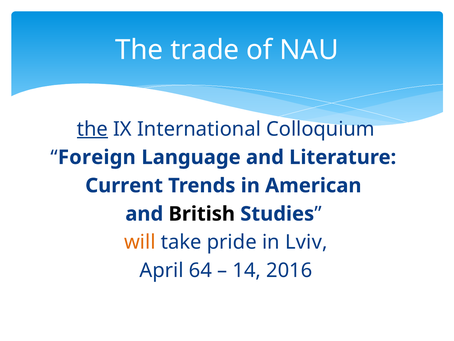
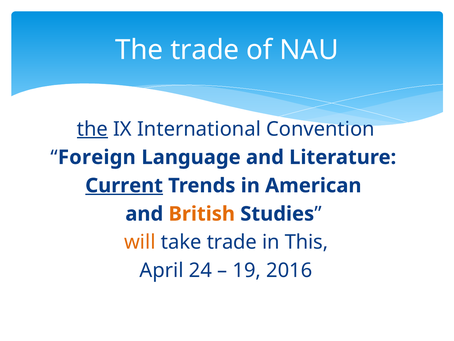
Colloquium: Colloquium -> Convention
Current underline: none -> present
British colour: black -> orange
take pride: pride -> trade
Lviv: Lviv -> This
64: 64 -> 24
14: 14 -> 19
